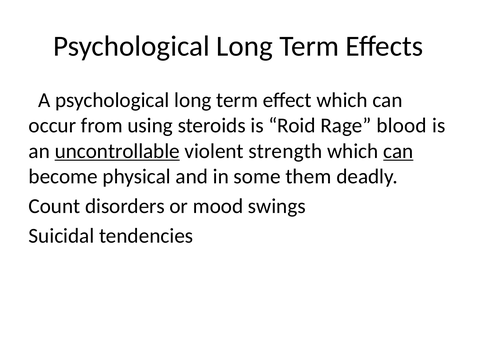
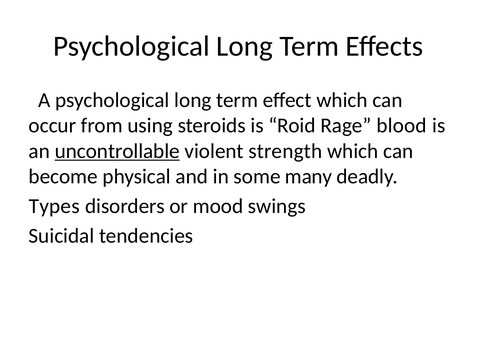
can at (398, 151) underline: present -> none
them: them -> many
Count: Count -> Types
